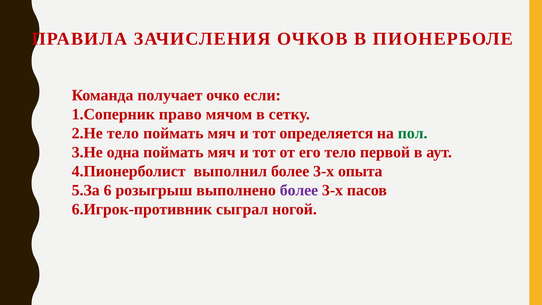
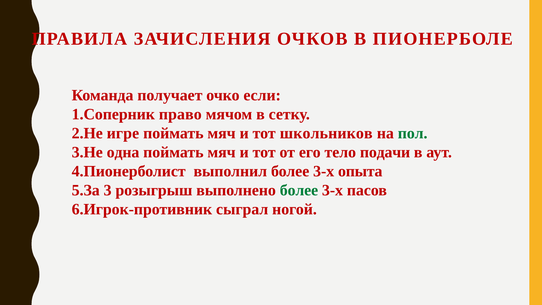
тело at (123, 133): тело -> игре
определяется: определяется -> школьников
первой: первой -> подачи
6: 6 -> 3
более at (299, 190) colour: purple -> green
